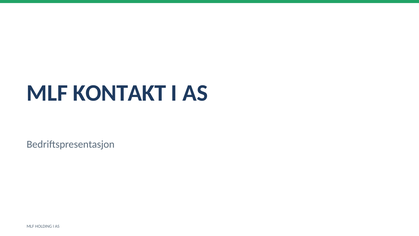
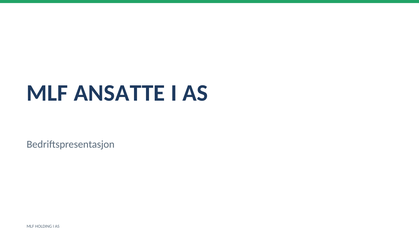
KONTAKT: KONTAKT -> ANSATTE
